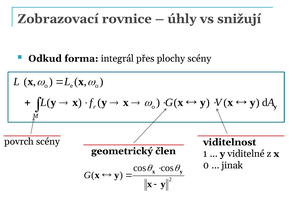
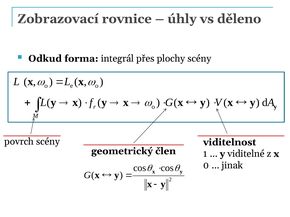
snižují: snižují -> děleno
